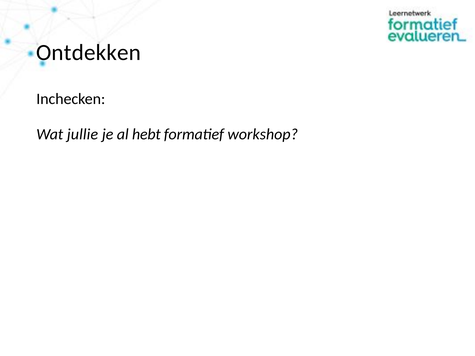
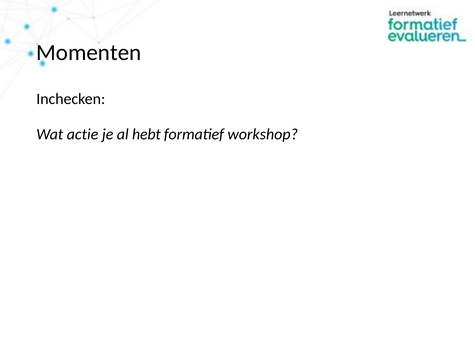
Ontdekken: Ontdekken -> Momenten
jullie: jullie -> actie
